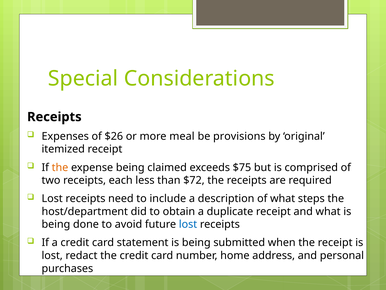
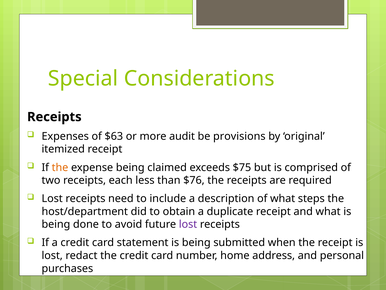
$26: $26 -> $63
meal: meal -> audit
$72: $72 -> $76
lost at (188, 224) colour: blue -> purple
